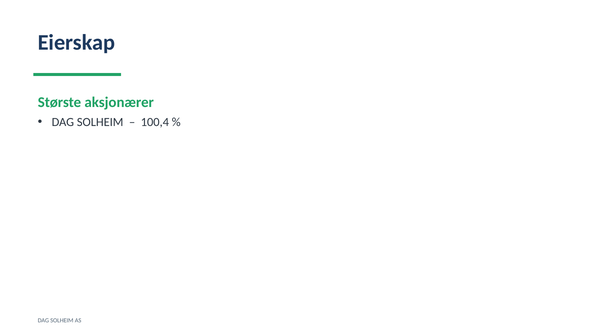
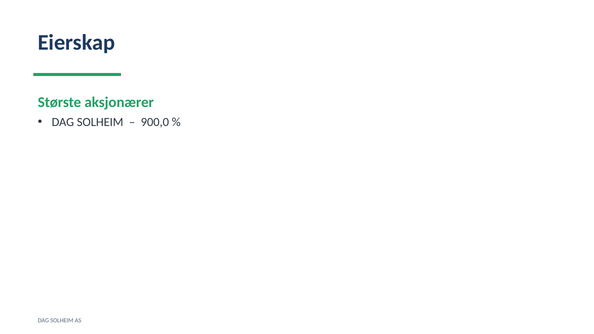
100,4: 100,4 -> 900,0
